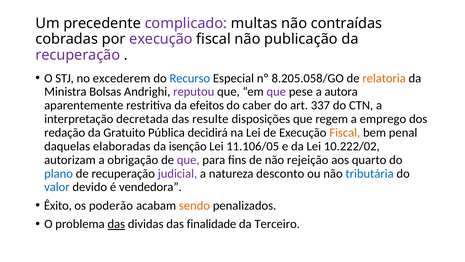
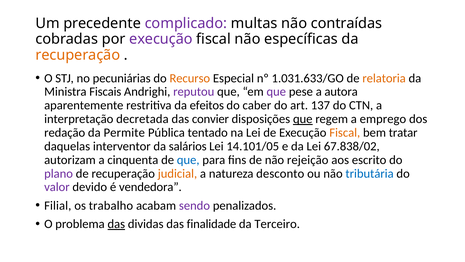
publicação: publicação -> específicas
recuperação at (78, 55) colour: purple -> orange
excederem: excederem -> pecuniárias
Recurso colour: blue -> orange
8.205.058/GO: 8.205.058/GO -> 1.031.633/GO
Bolsas: Bolsas -> Fiscais
337: 337 -> 137
resulte: resulte -> convier
que at (303, 119) underline: none -> present
Gratuito: Gratuito -> Permite
decidirá: decidirá -> tentado
penal: penal -> tratar
elaboradas: elaboradas -> interventor
isenção: isenção -> salários
11.106/05: 11.106/05 -> 14.101/05
10.222/02: 10.222/02 -> 67.838/02
obrigação: obrigação -> cinquenta
que at (188, 160) colour: purple -> blue
quarto: quarto -> escrito
plano colour: blue -> purple
judicial colour: purple -> orange
valor colour: blue -> purple
Êxito: Êxito -> Filial
poderão: poderão -> trabalho
sendo colour: orange -> purple
